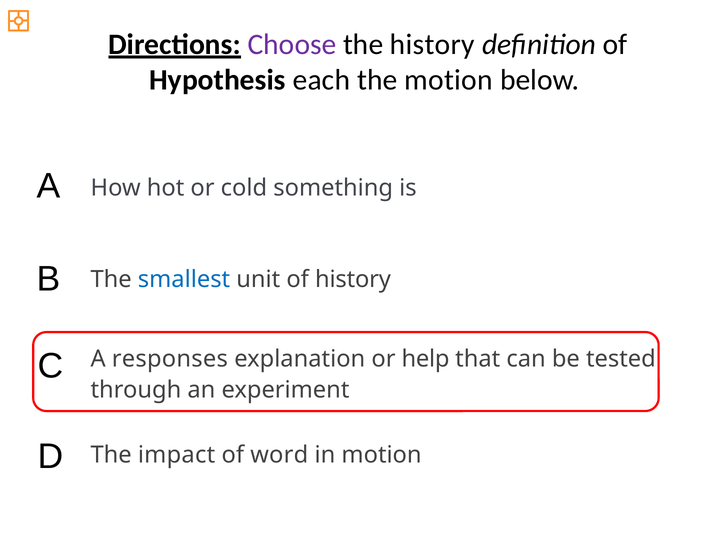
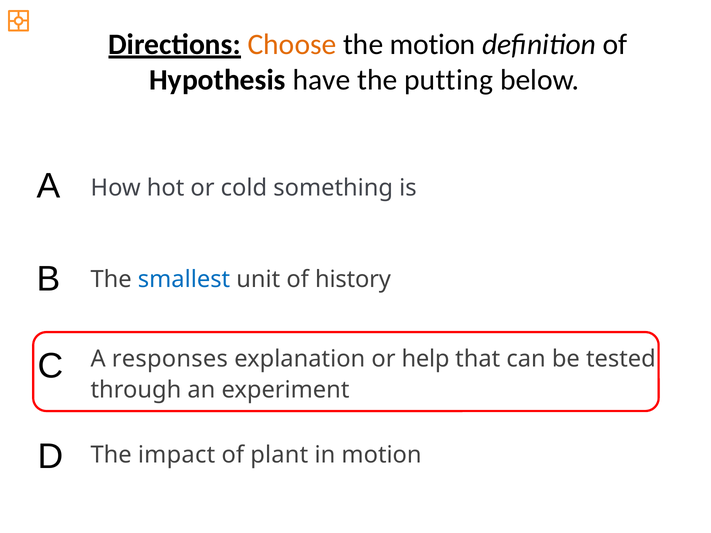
Choose colour: purple -> orange
the history: history -> motion
each: each -> have
the motion: motion -> putting
word: word -> plant
